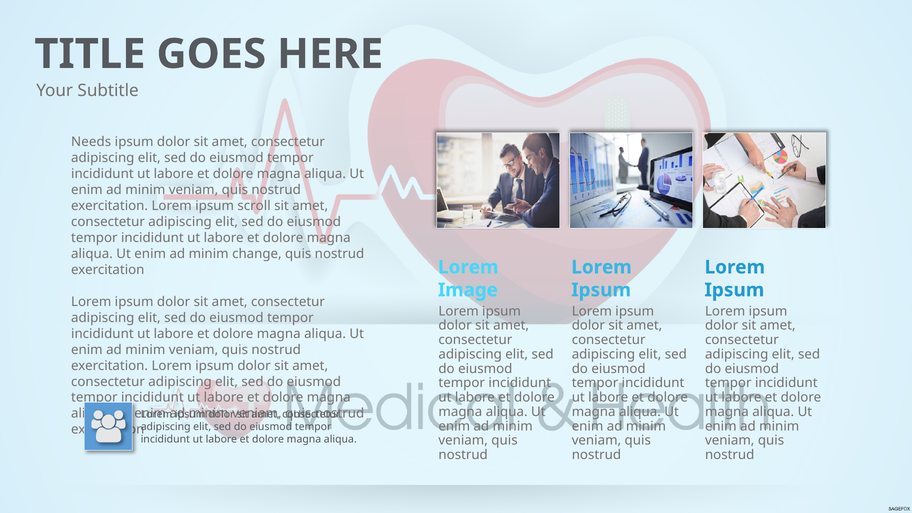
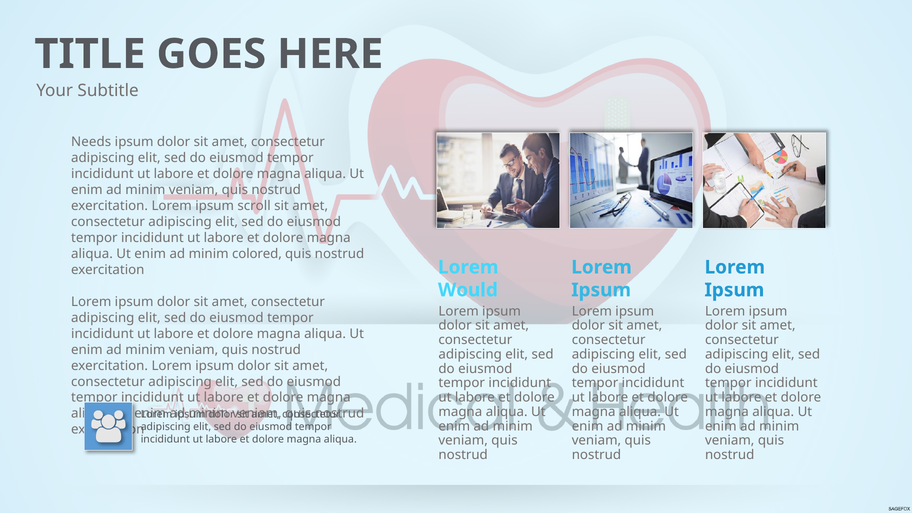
change: change -> colored
Image: Image -> Would
